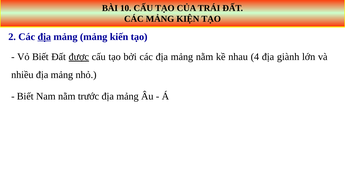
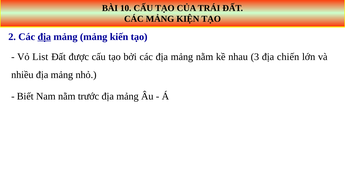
Vỏ Biết: Biết -> List
được underline: present -> none
4: 4 -> 3
giành: giành -> chiến
